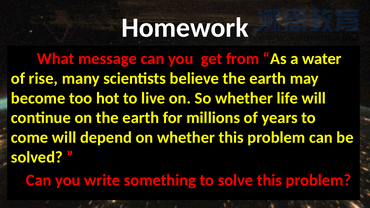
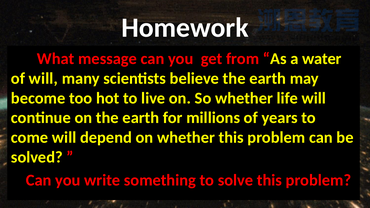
of rise: rise -> will
